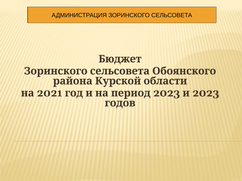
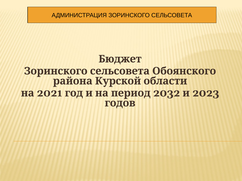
2021 2023: 2023 -> 2032
